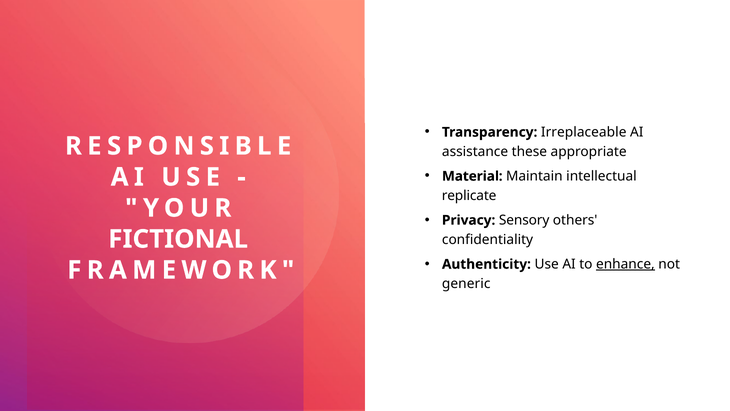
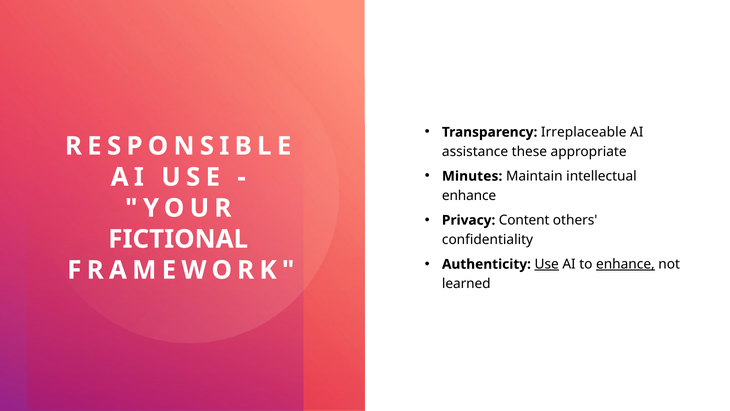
Material: Material -> Minutes
replicate at (469, 196): replicate -> enhance
Sensory: Sensory -> Content
Use at (547, 264) underline: none -> present
generic: generic -> learned
